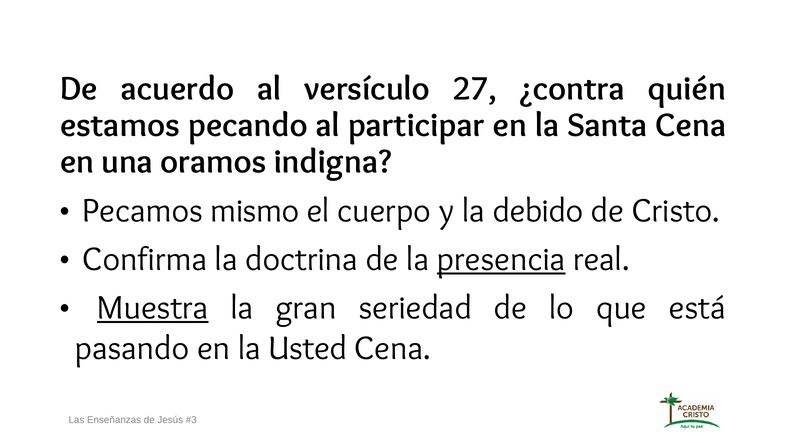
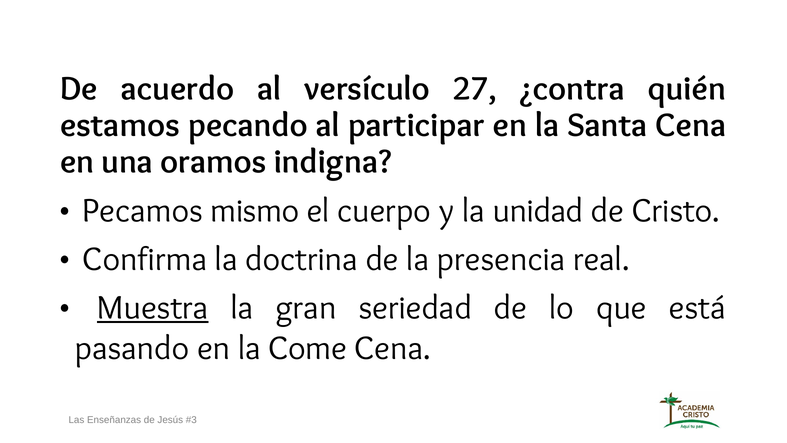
debido: debido -> unidad
presencia underline: present -> none
Usted: Usted -> Come
